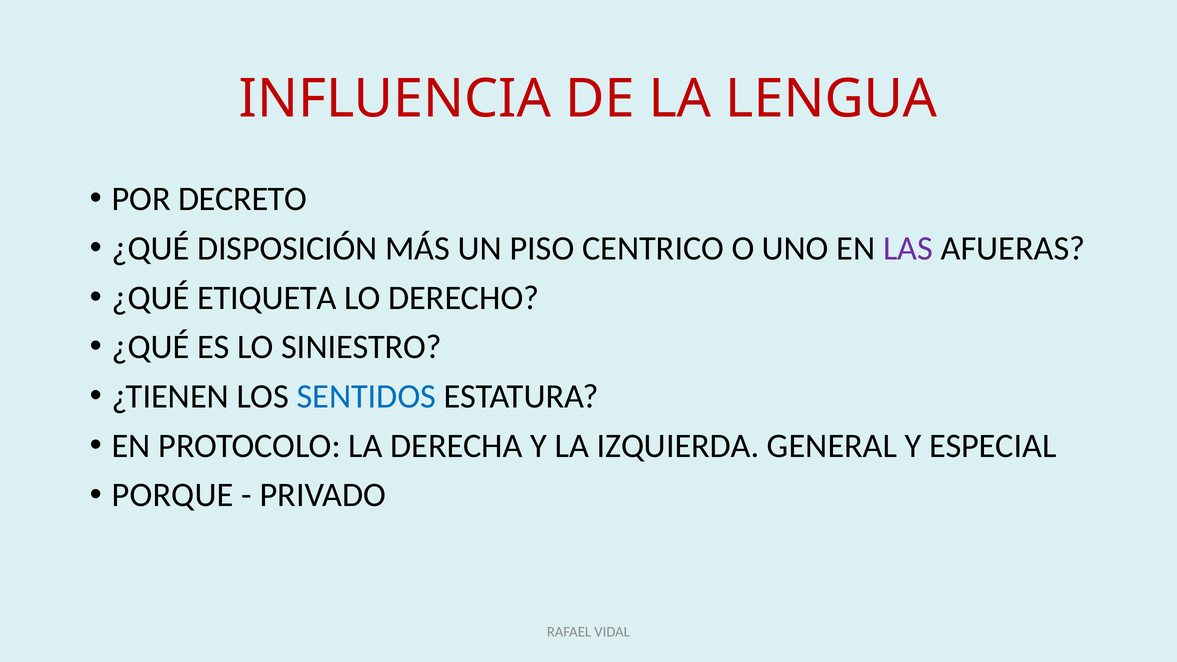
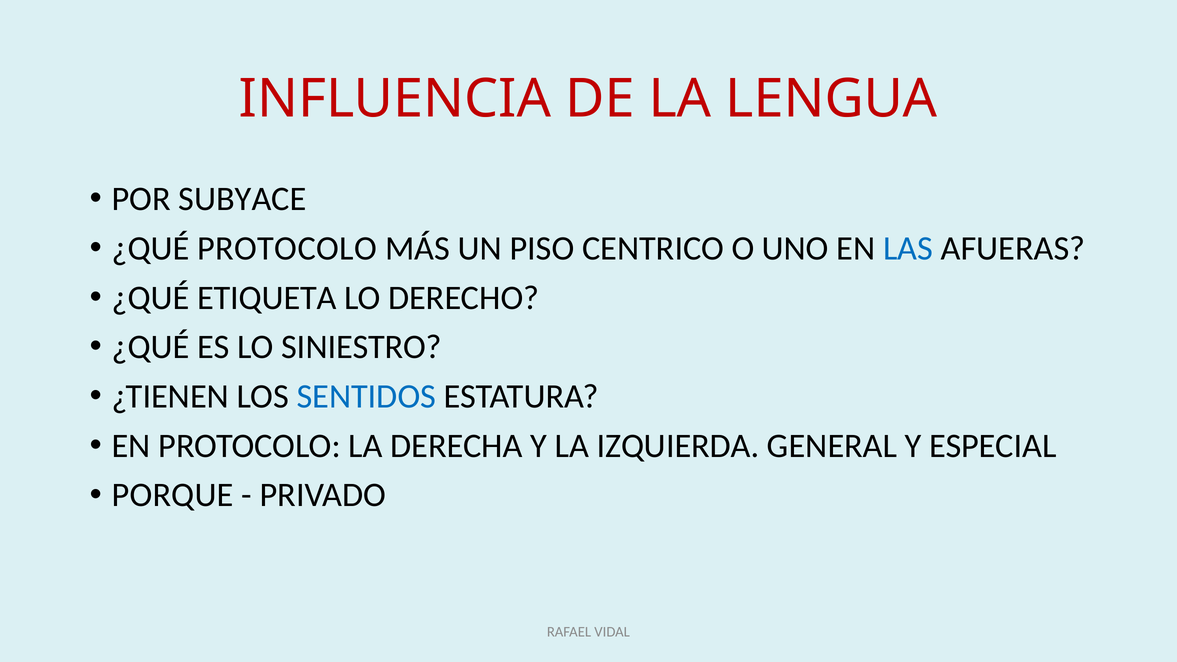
DECRETO: DECRETO -> SUBYACE
¿QUÉ DISPOSICIÓN: DISPOSICIÓN -> PROTOCOLO
LAS colour: purple -> blue
